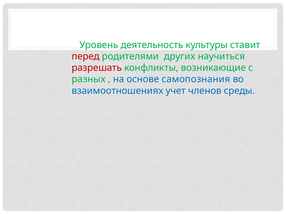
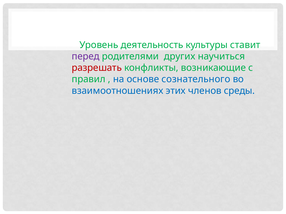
перед colour: red -> purple
разных: разных -> правил
самопознания: самопознания -> сознательного
учет: учет -> этих
